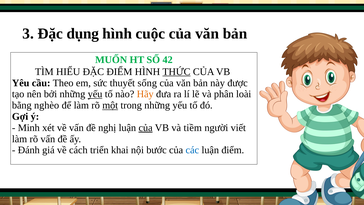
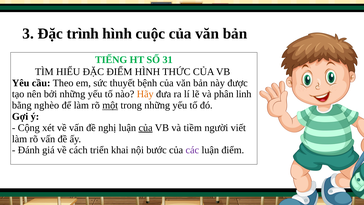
dụng: dụng -> trình
MUỐN: MUỐN -> TIẾNG
42: 42 -> 31
THỨC underline: present -> none
sống: sống -> bệnh
yếu at (95, 94) underline: present -> none
loài: loài -> linh
Minh: Minh -> Cộng
các colour: blue -> purple
